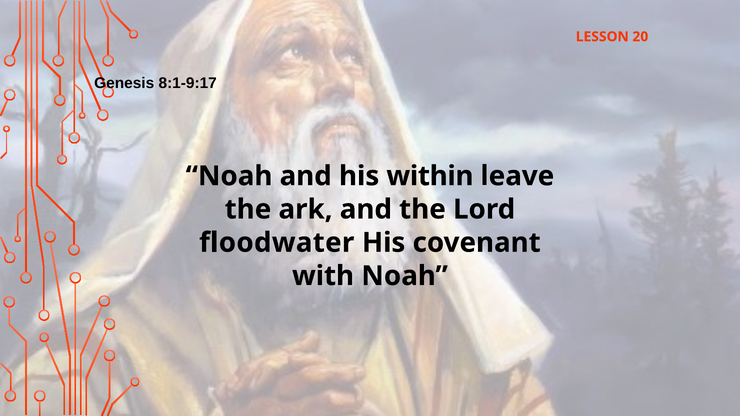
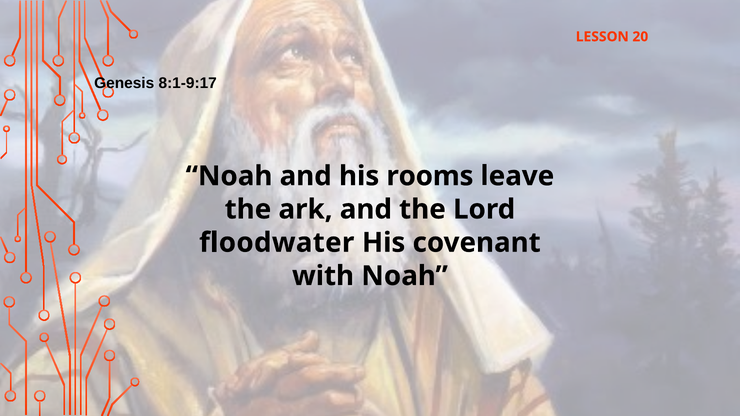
within: within -> rooms
